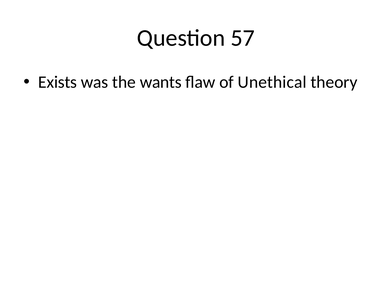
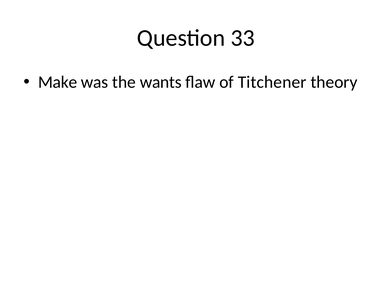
57: 57 -> 33
Exists: Exists -> Make
Unethical: Unethical -> Titchener
